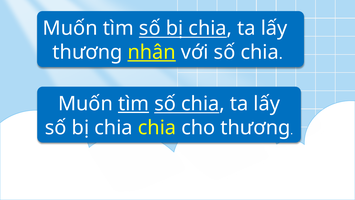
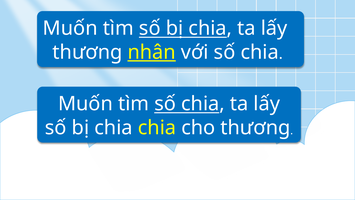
tìm at (134, 104) underline: present -> none
